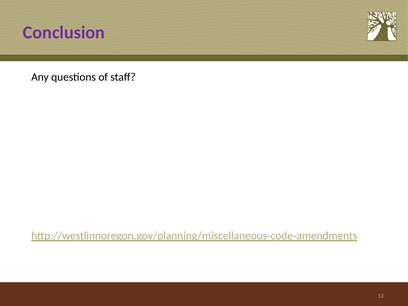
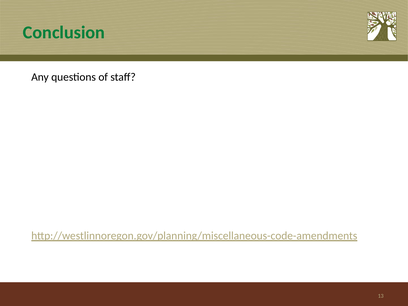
Conclusion colour: purple -> green
